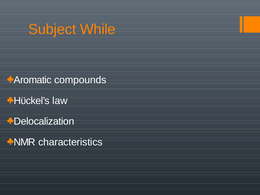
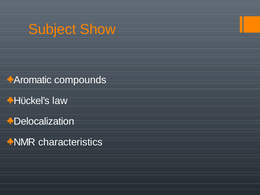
While: While -> Show
